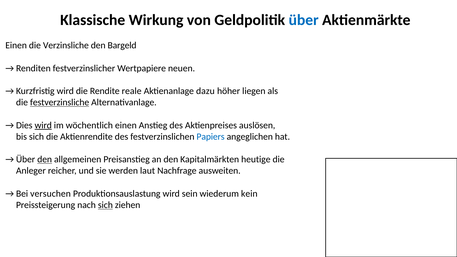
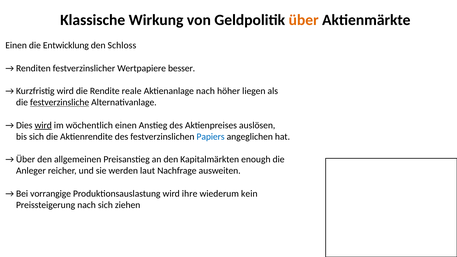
über at (304, 20) colour: blue -> orange
Verzinsliche: Verzinsliche -> Entwicklung
Bargeld: Bargeld -> Schloss
neuen: neuen -> besser
Aktienanlage dazu: dazu -> nach
den at (45, 159) underline: present -> none
heutige: heutige -> enough
versuchen: versuchen -> vorrangige
sein: sein -> ihre
sich at (105, 205) underline: present -> none
